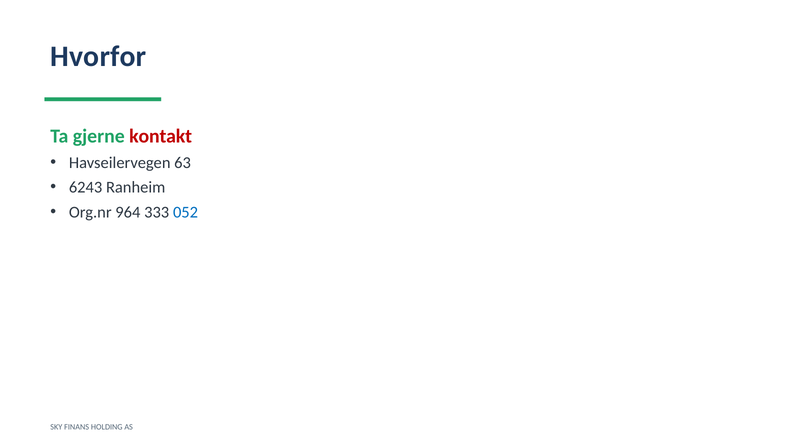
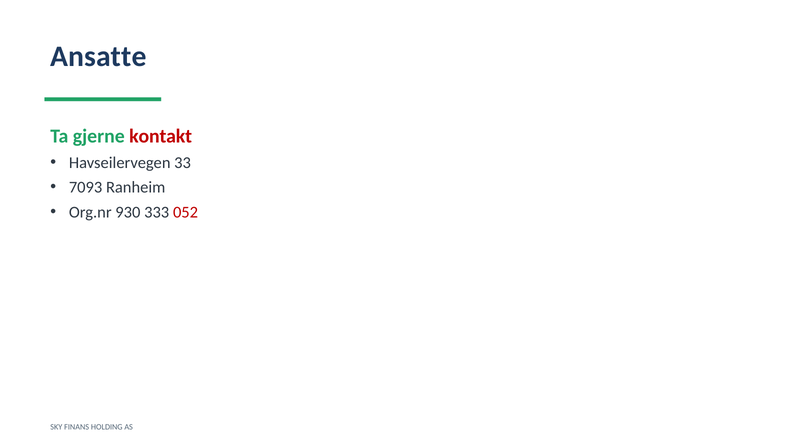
Hvorfor: Hvorfor -> Ansatte
63: 63 -> 33
6243: 6243 -> 7093
964: 964 -> 930
052 colour: blue -> red
